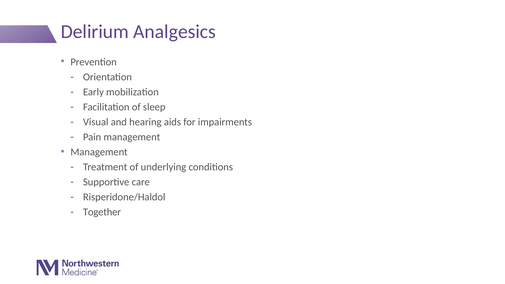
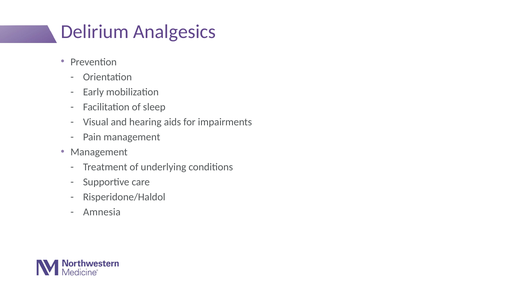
Together: Together -> Amnesia
